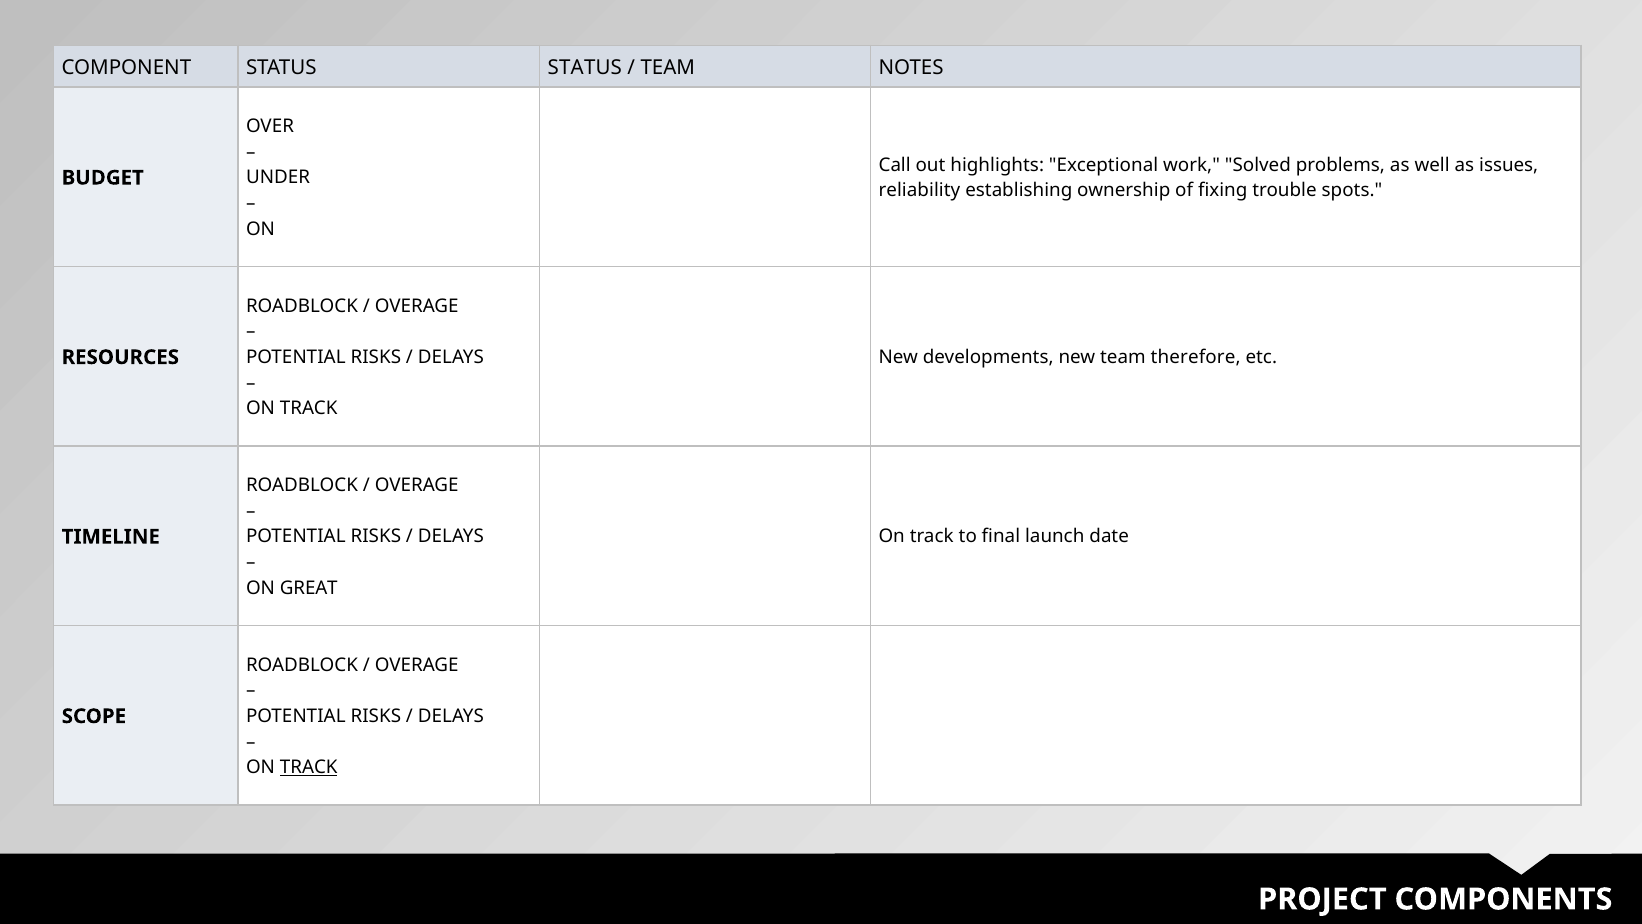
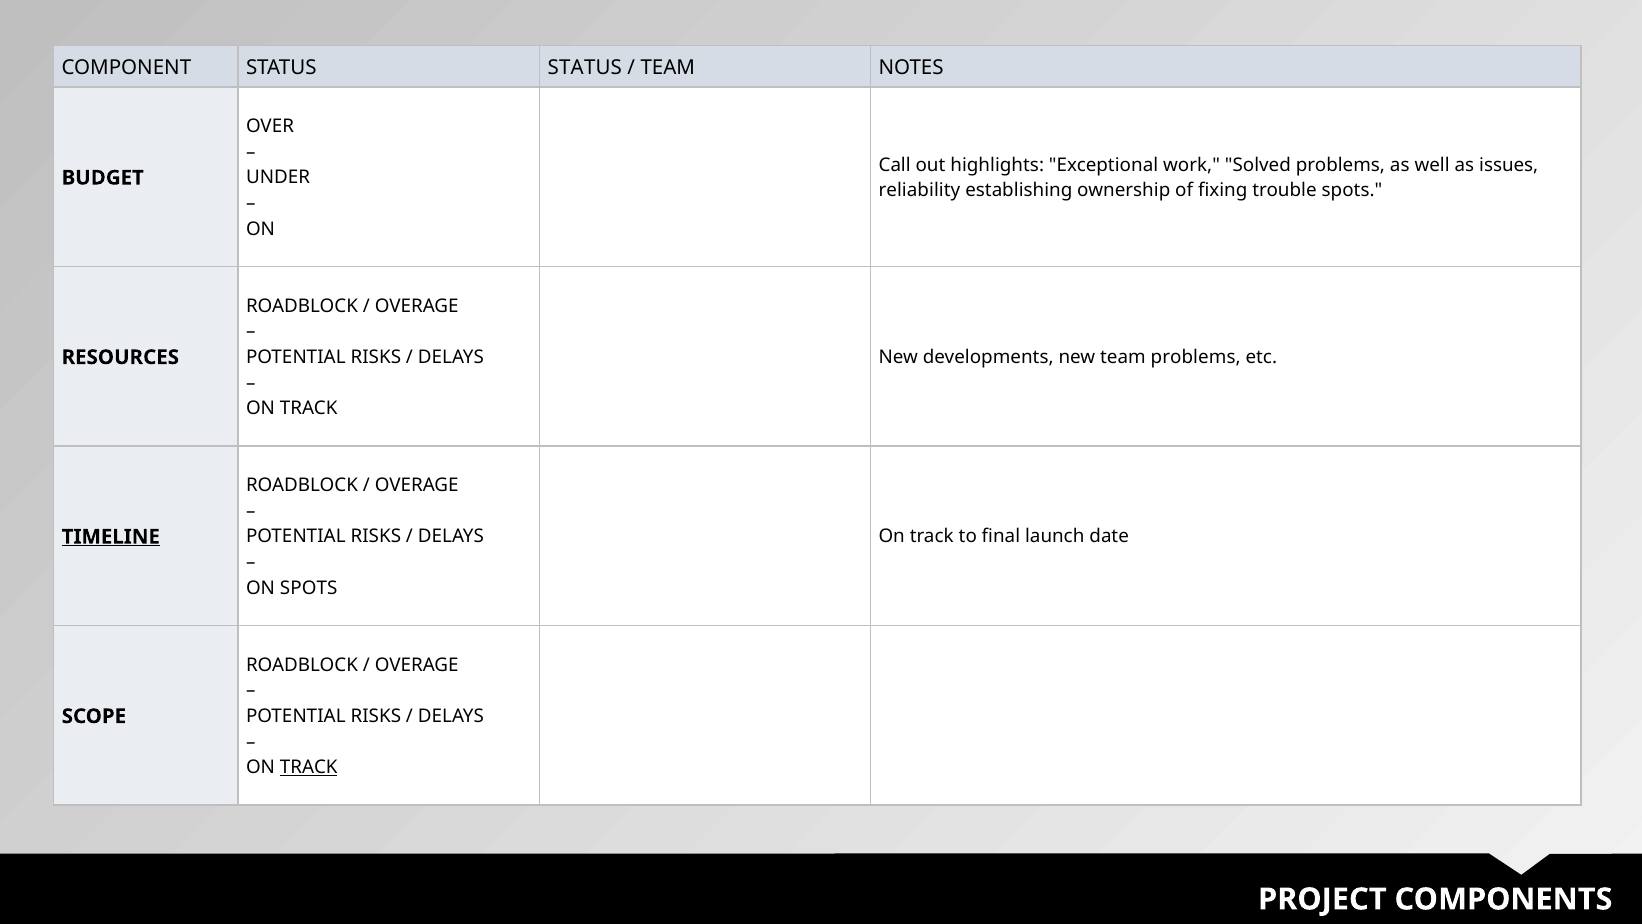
team therefore: therefore -> problems
TIMELINE underline: none -> present
ON GREAT: GREAT -> SPOTS
